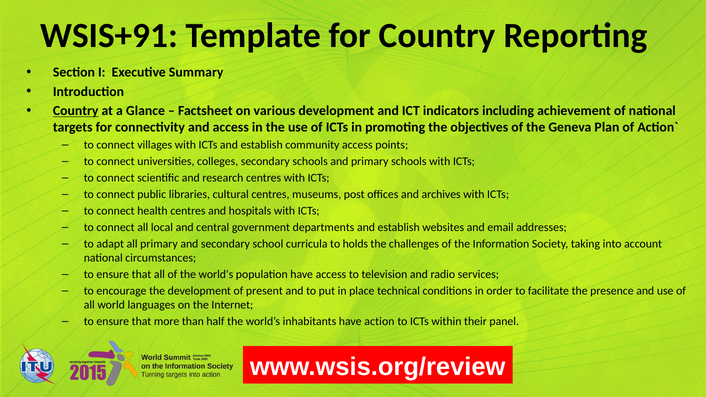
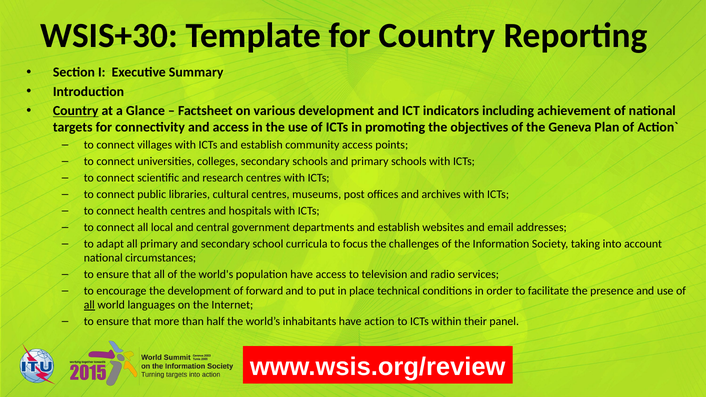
WSIS+91: WSIS+91 -> WSIS+30
holds: holds -> focus
present: present -> forward
all at (89, 305) underline: none -> present
